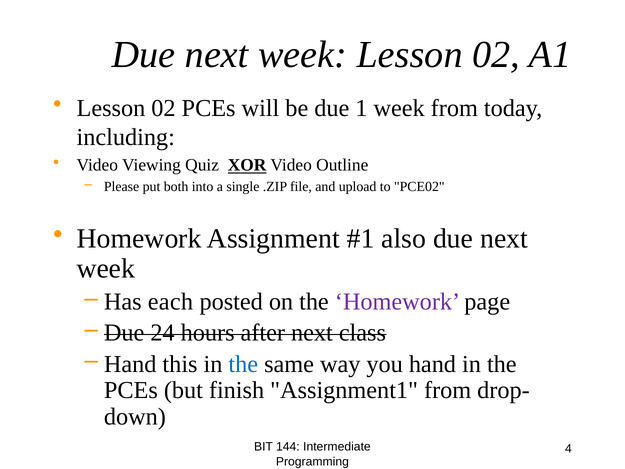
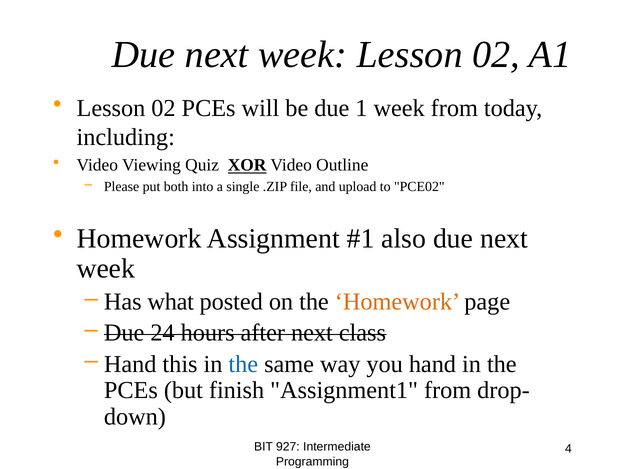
each: each -> what
Homework at (398, 302) colour: purple -> orange
144: 144 -> 927
